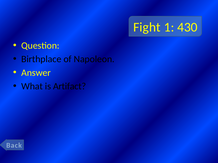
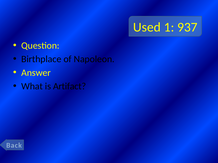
Fight: Fight -> Used
430: 430 -> 937
